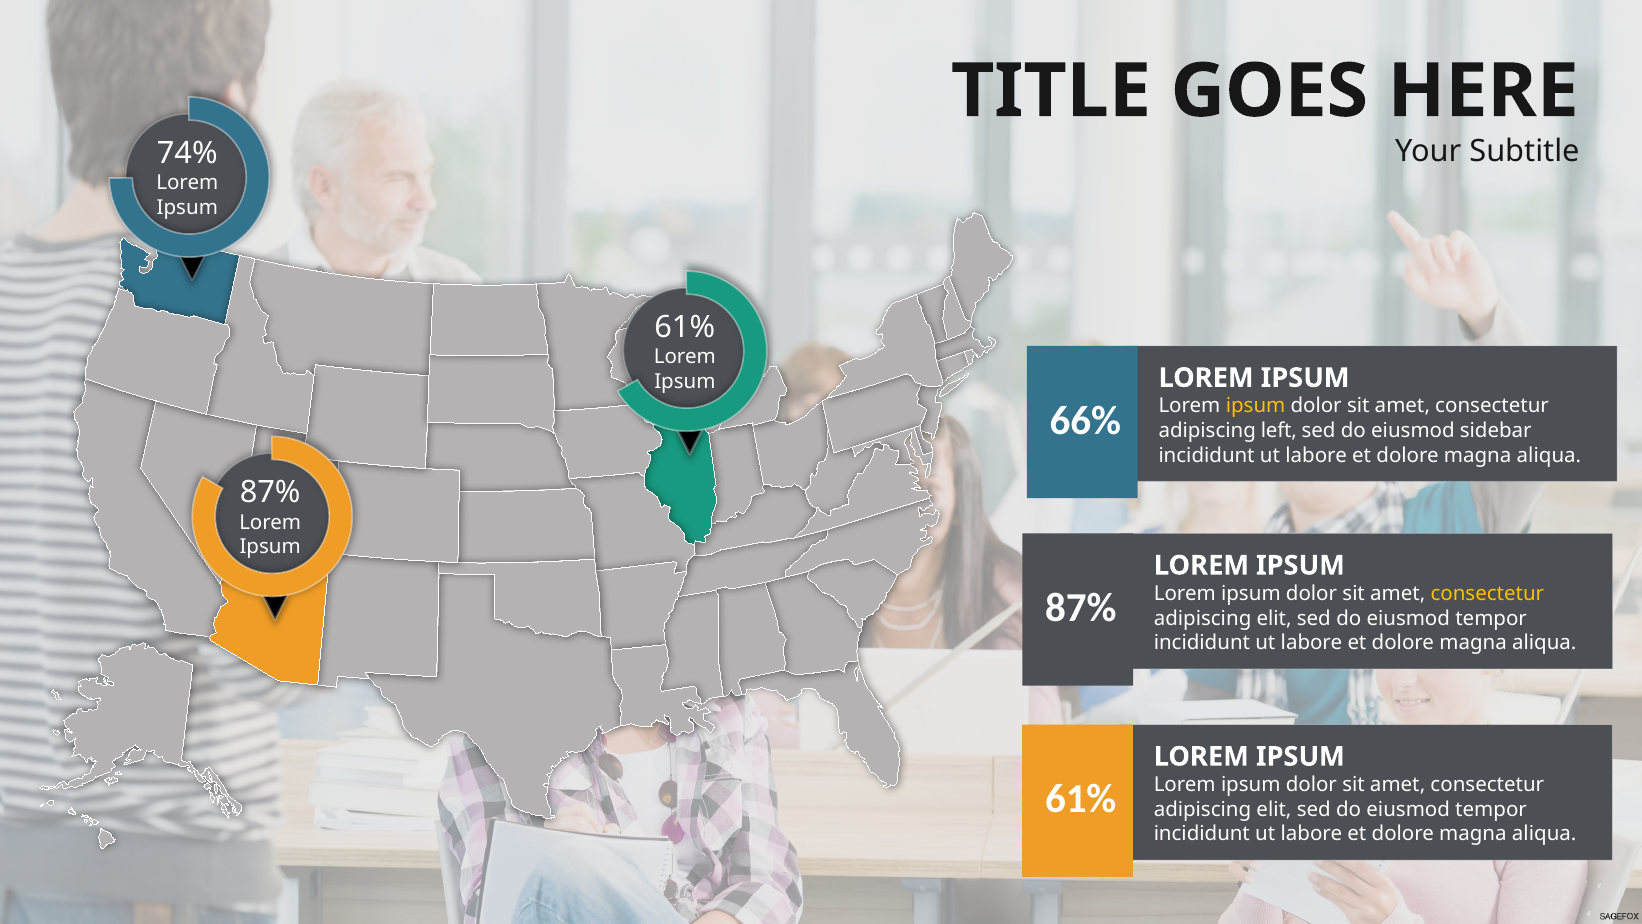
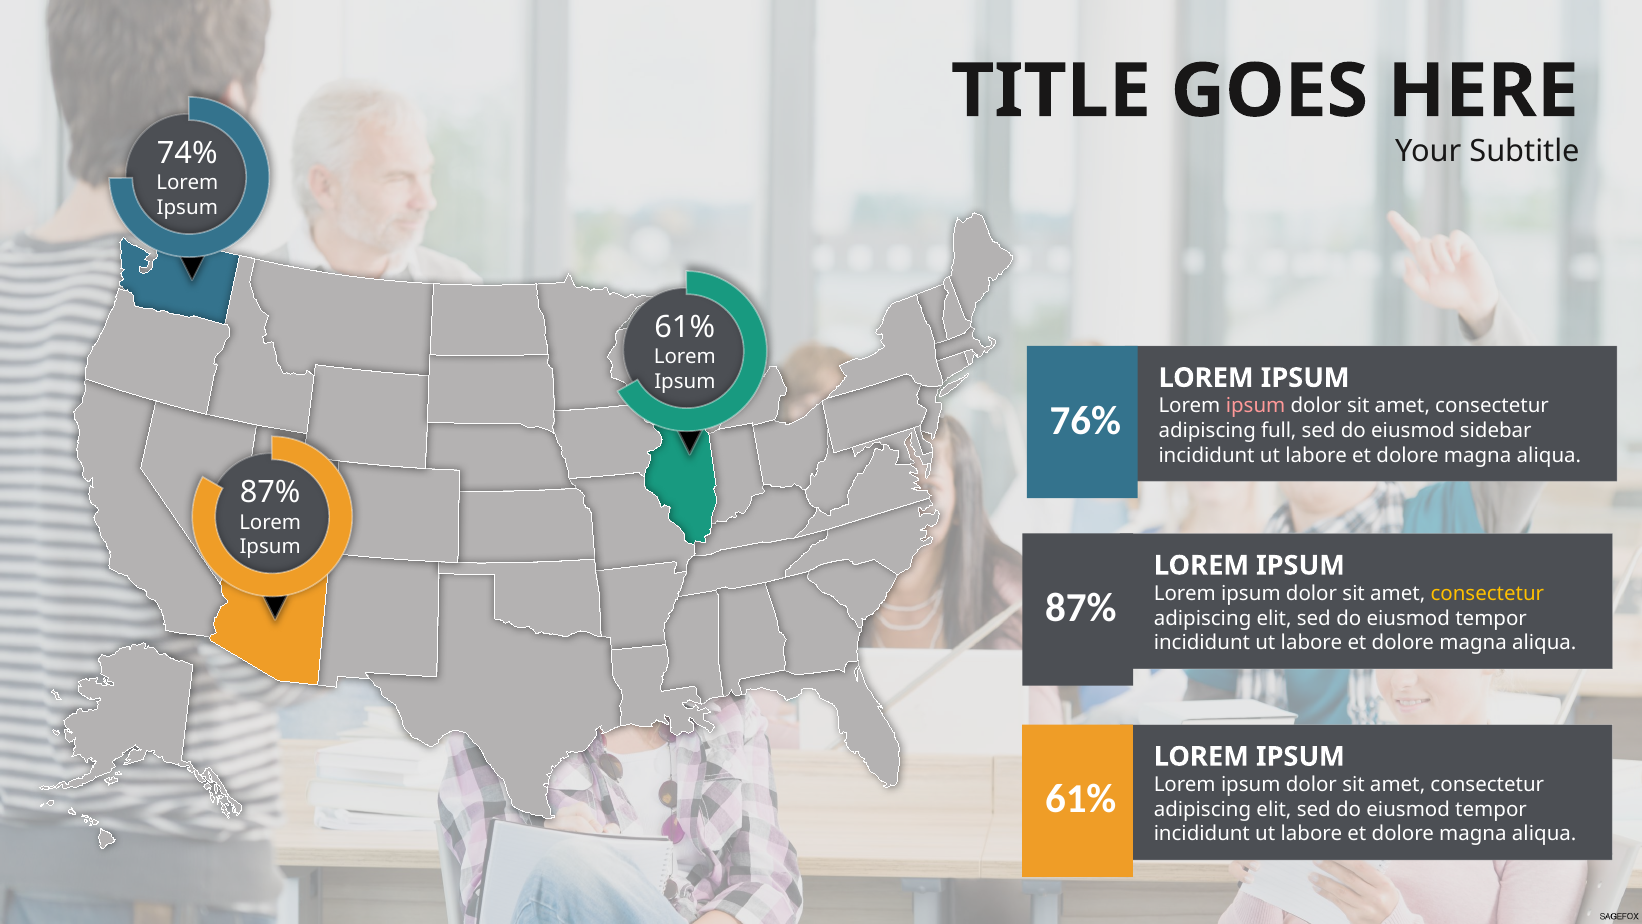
ipsum at (1256, 406) colour: yellow -> pink
66%: 66% -> 76%
left: left -> full
